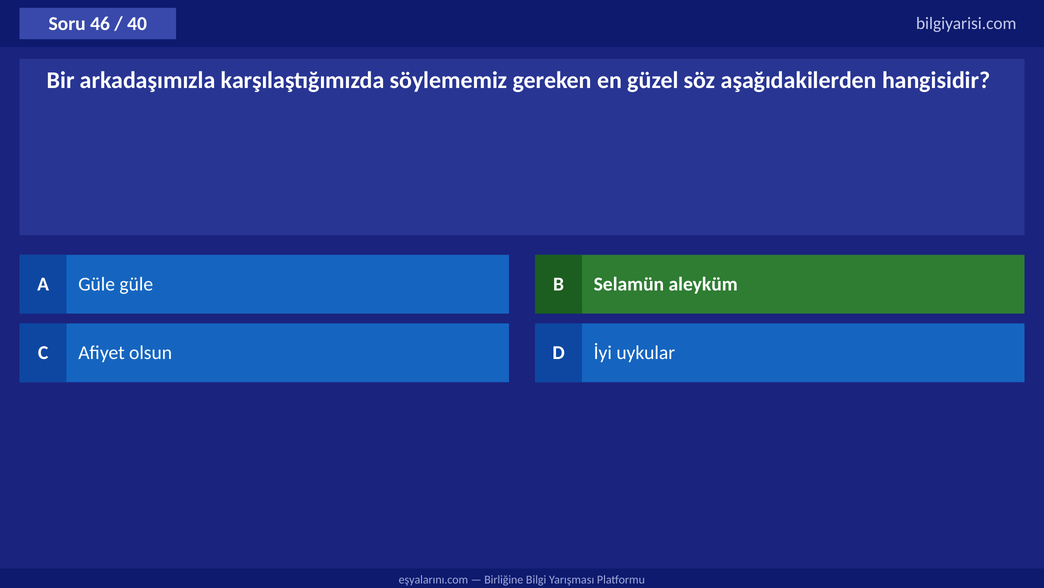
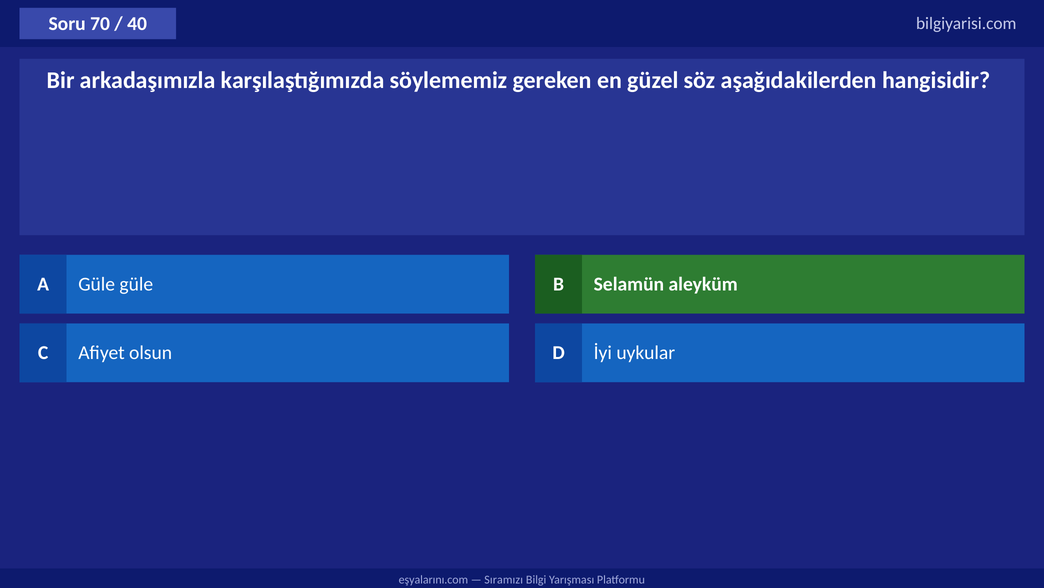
46: 46 -> 70
Birliğine: Birliğine -> Sıramızı
